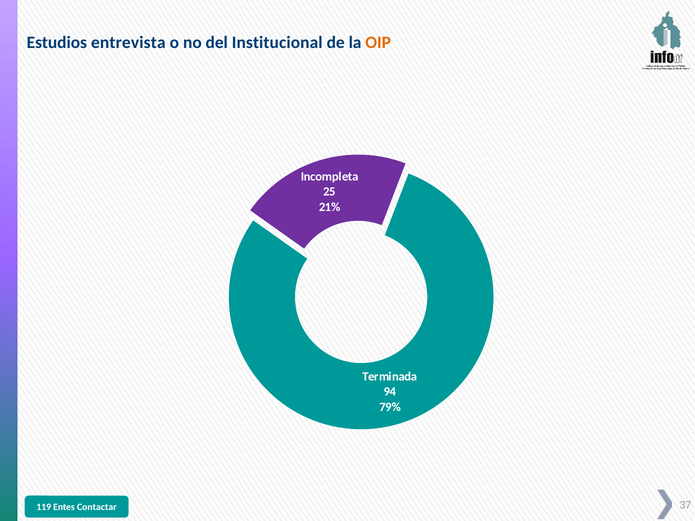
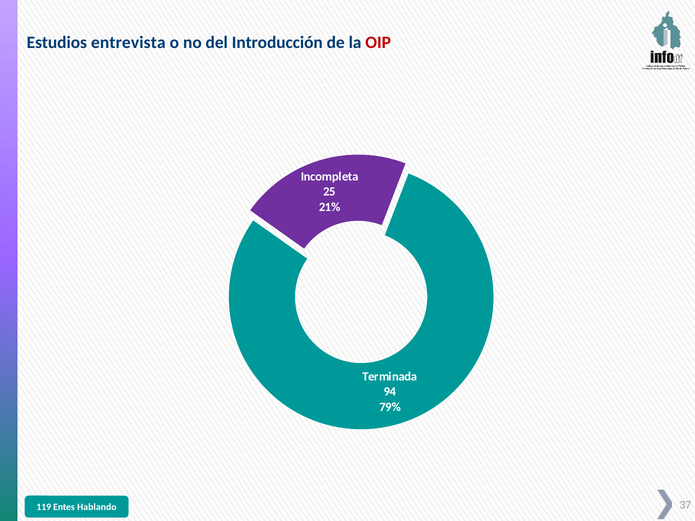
Institucional: Institucional -> Introducción
OIP colour: orange -> red
Contactar: Contactar -> Hablando
